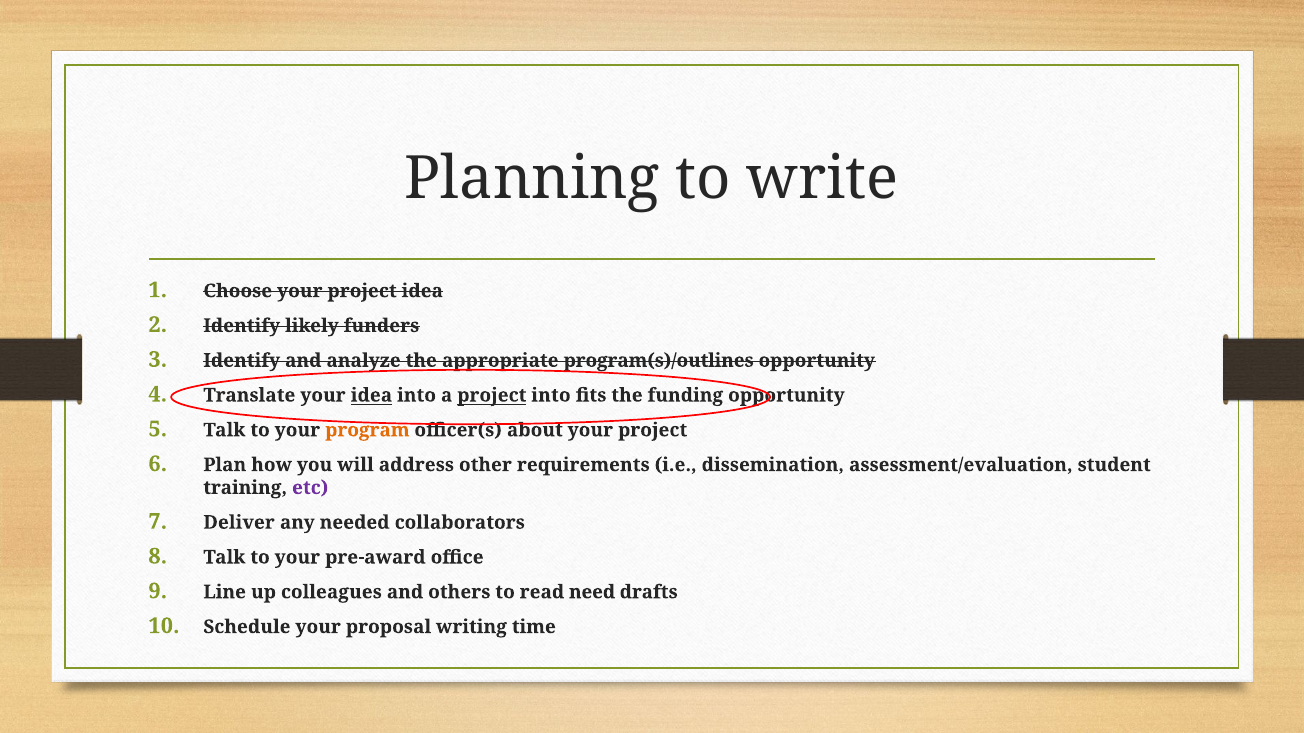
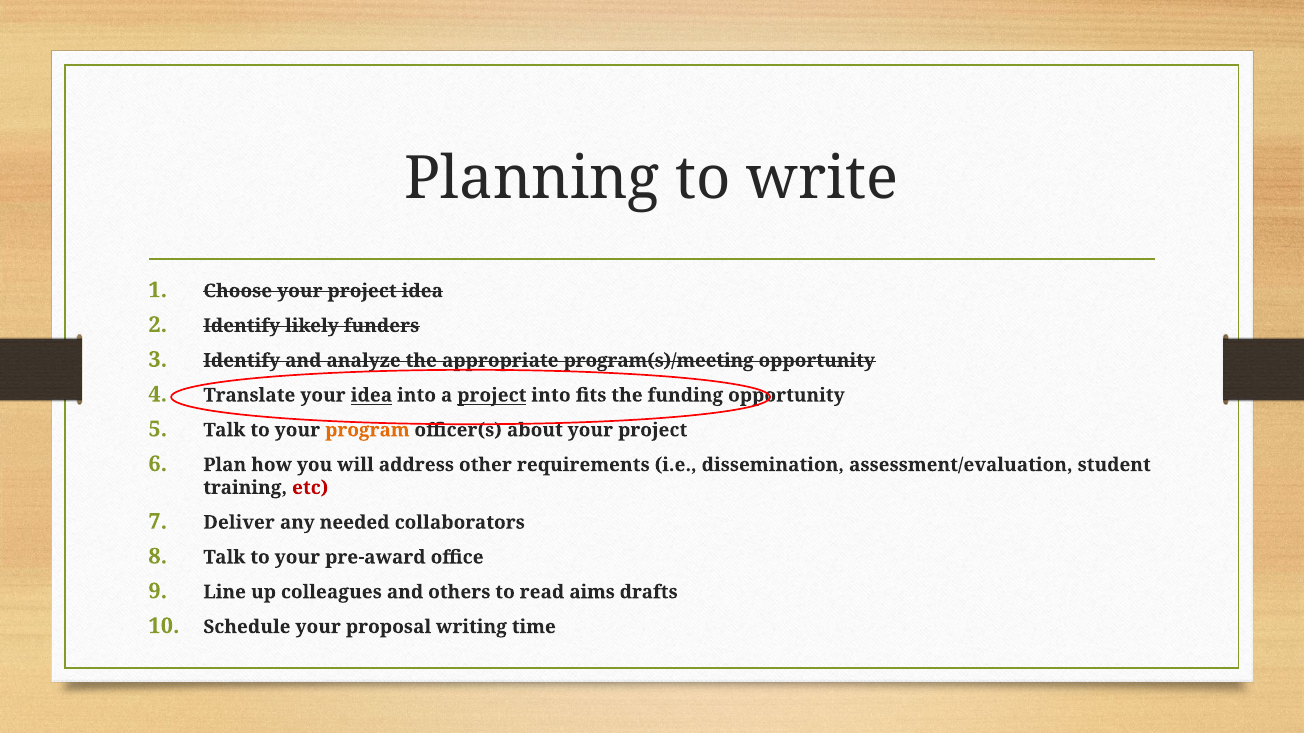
program(s)/outlines: program(s)/outlines -> program(s)/meeting
etc colour: purple -> red
need: need -> aims
